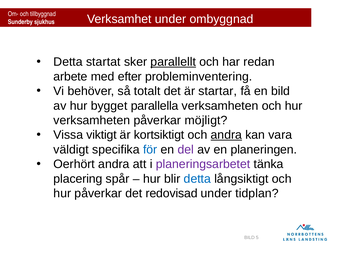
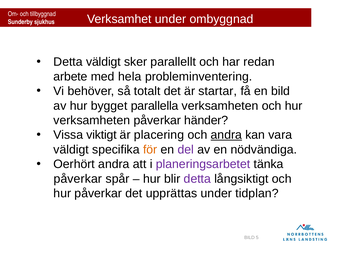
Detta startat: startat -> väldigt
parallellt underline: present -> none
efter: efter -> hela
möjligt: möjligt -> händer
kortsiktigt: kortsiktigt -> placering
för colour: blue -> orange
planeringen: planeringen -> nödvändiga
placering at (78, 179): placering -> påverkar
detta at (197, 179) colour: blue -> purple
redovisad: redovisad -> upprättas
